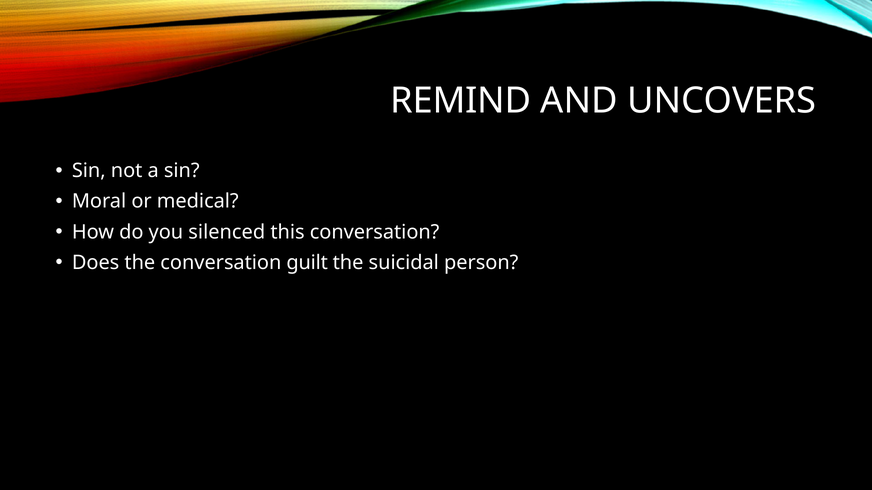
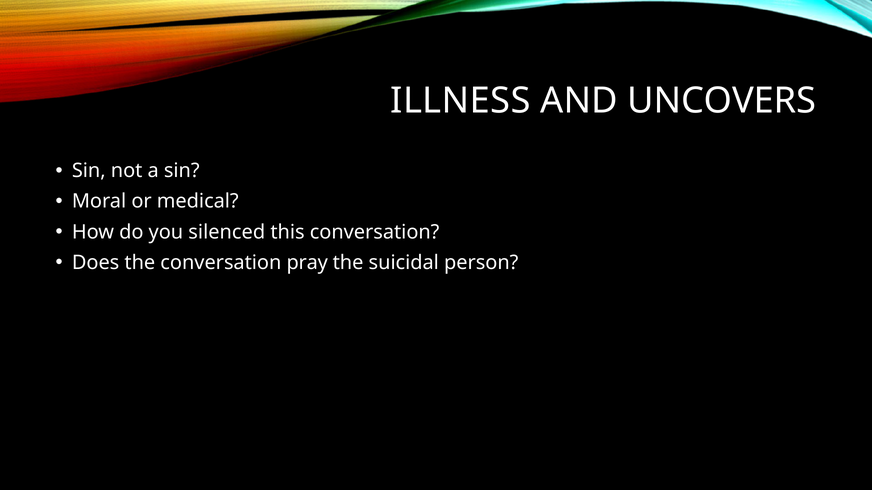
REMIND: REMIND -> ILLNESS
guilt: guilt -> pray
